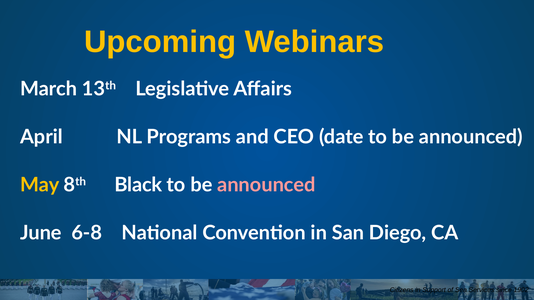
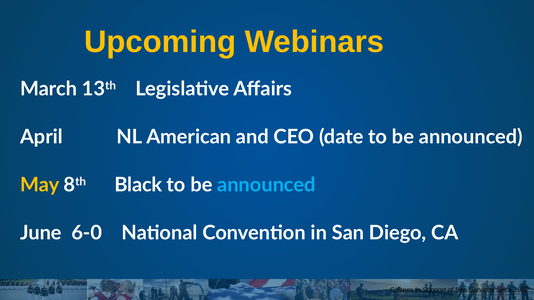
Programs: Programs -> American
announced at (266, 185) colour: pink -> light blue
6-8: 6-8 -> 6-0
